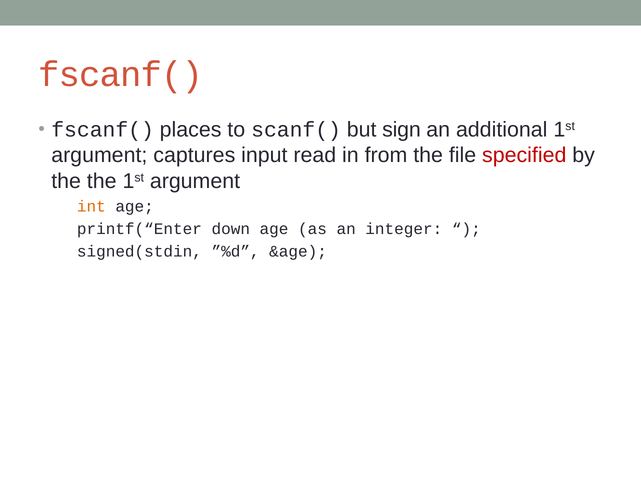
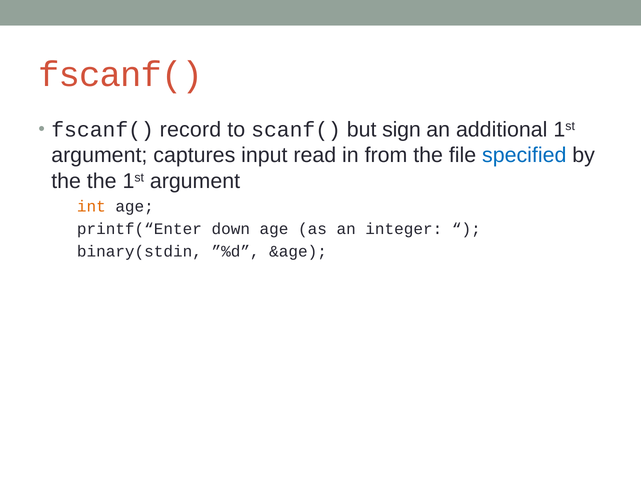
places: places -> record
specified colour: red -> blue
signed(stdin: signed(stdin -> binary(stdin
